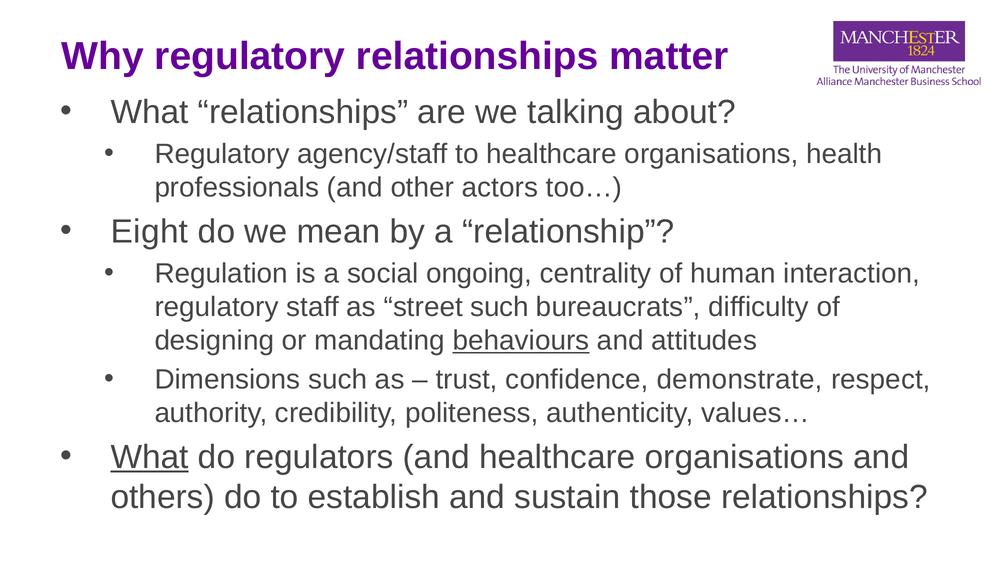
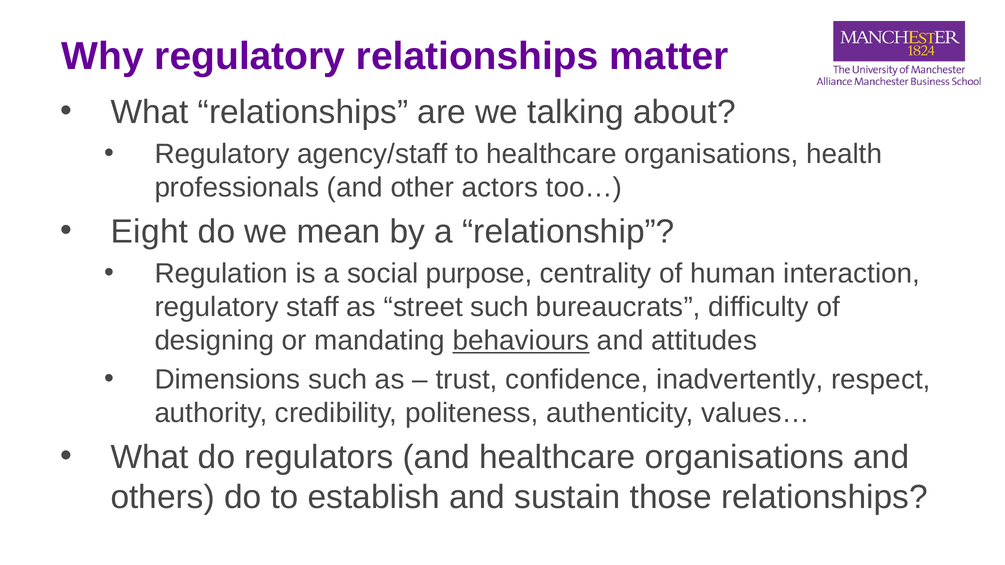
ongoing: ongoing -> purpose
demonstrate: demonstrate -> inadvertently
What at (150, 457) underline: present -> none
